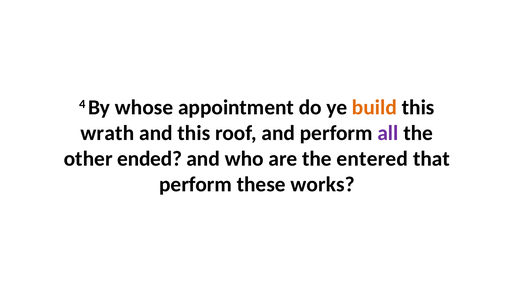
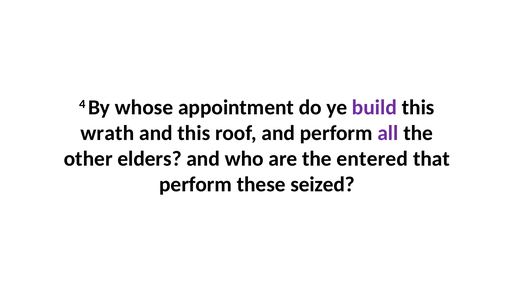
build colour: orange -> purple
ended: ended -> elders
works: works -> seized
